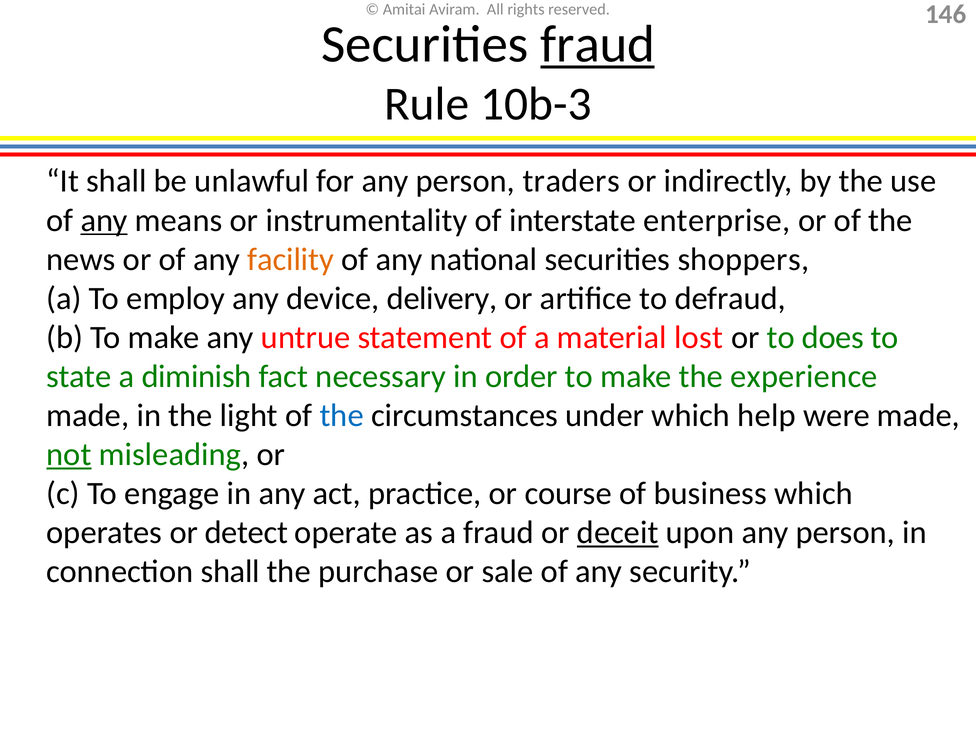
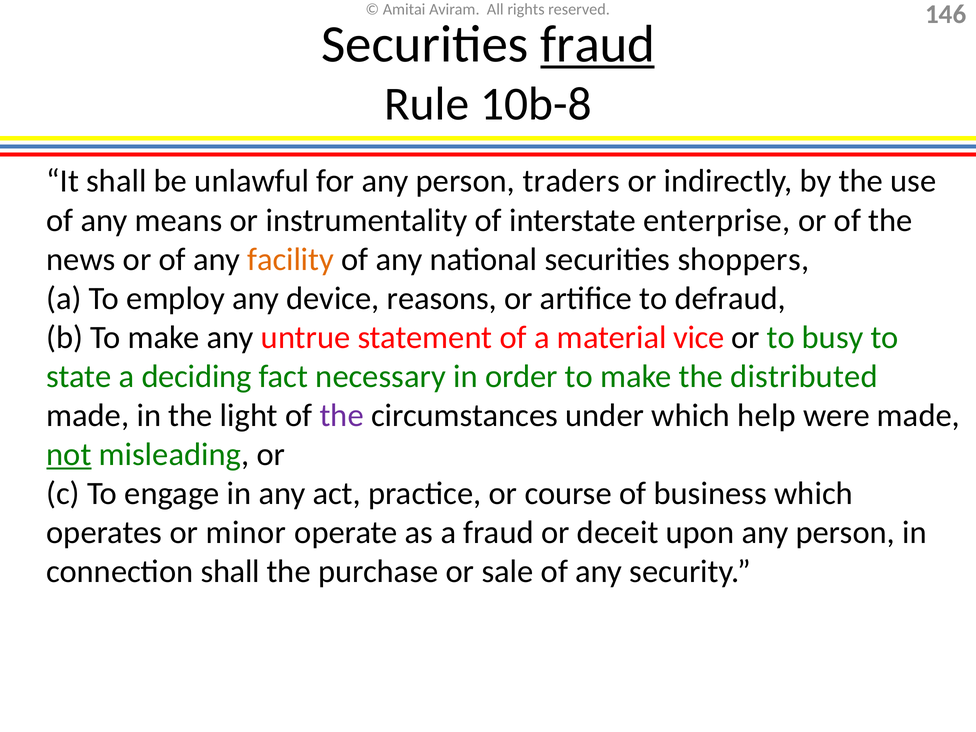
10b-3: 10b-3 -> 10b-8
any at (104, 220) underline: present -> none
delivery: delivery -> reasons
lost: lost -> vice
does: does -> busy
diminish: diminish -> deciding
experience: experience -> distributed
the at (342, 415) colour: blue -> purple
detect: detect -> minor
deceit underline: present -> none
